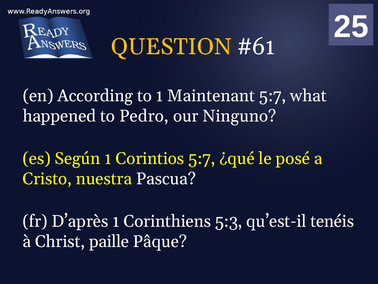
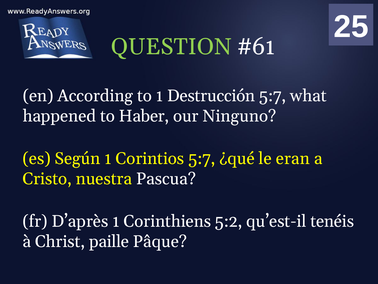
QUESTION colour: yellow -> light green
Maintenant: Maintenant -> Destrucción
Pedro: Pedro -> Haber
posé: posé -> eran
5:3: 5:3 -> 5:2
